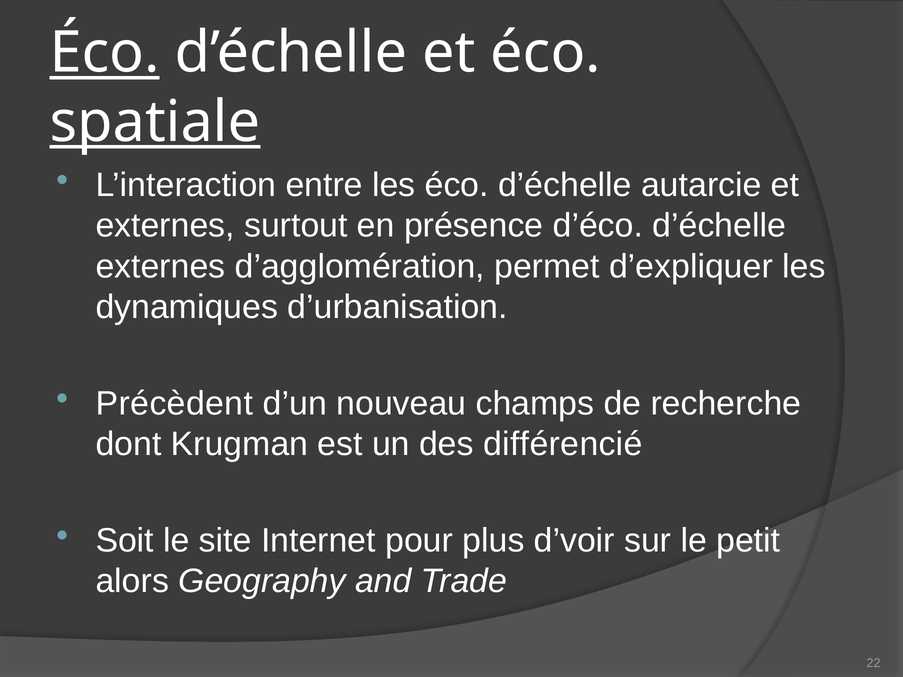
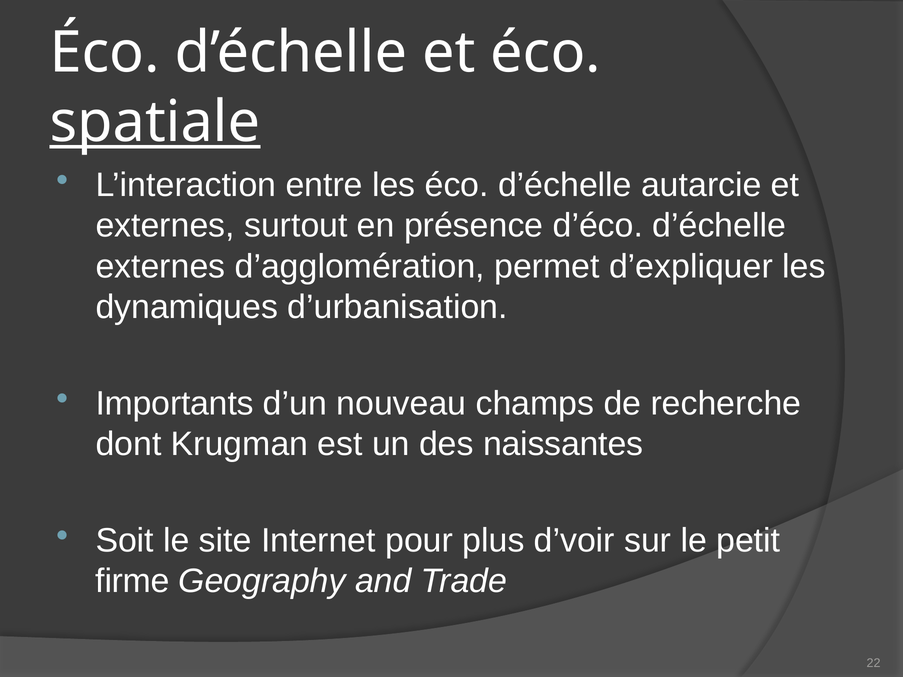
Éco at (105, 53) underline: present -> none
Précèdent: Précèdent -> Importants
différencié: différencié -> naissantes
alors: alors -> firme
